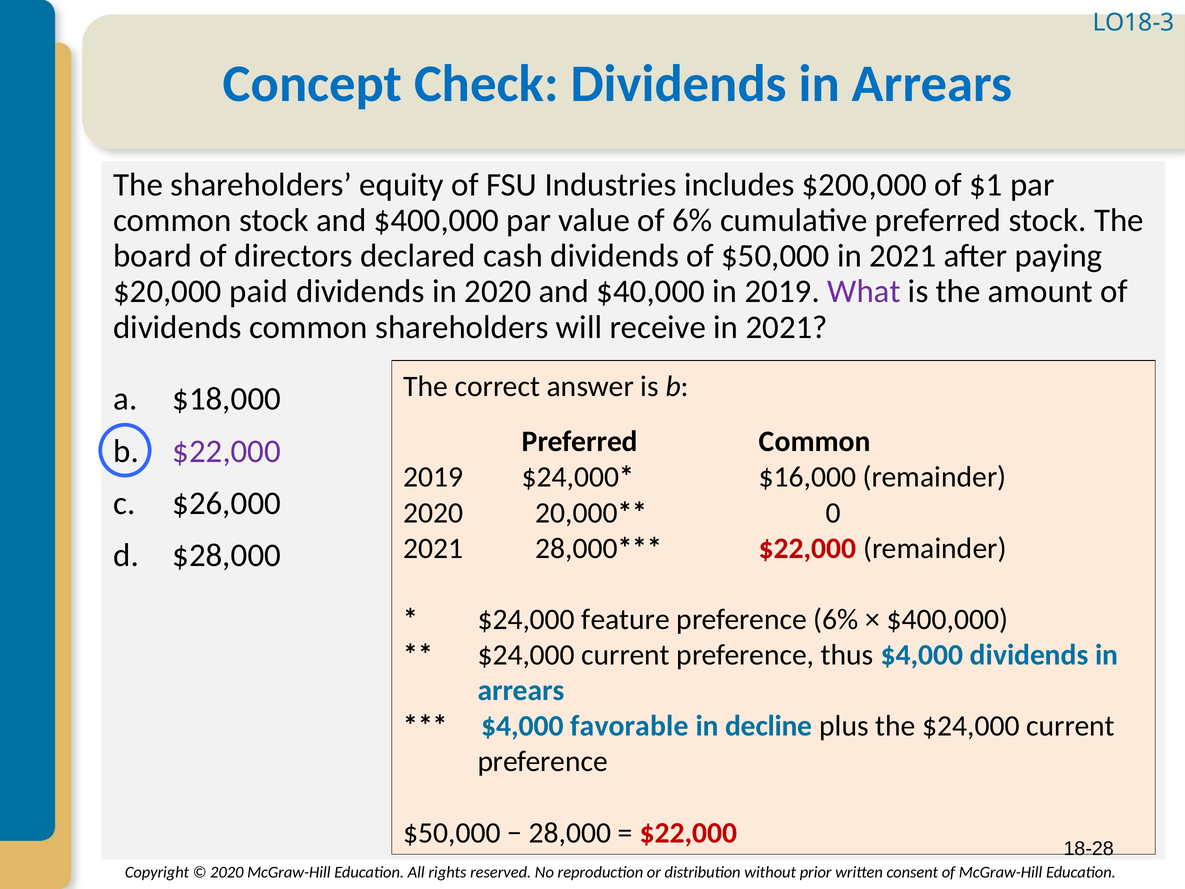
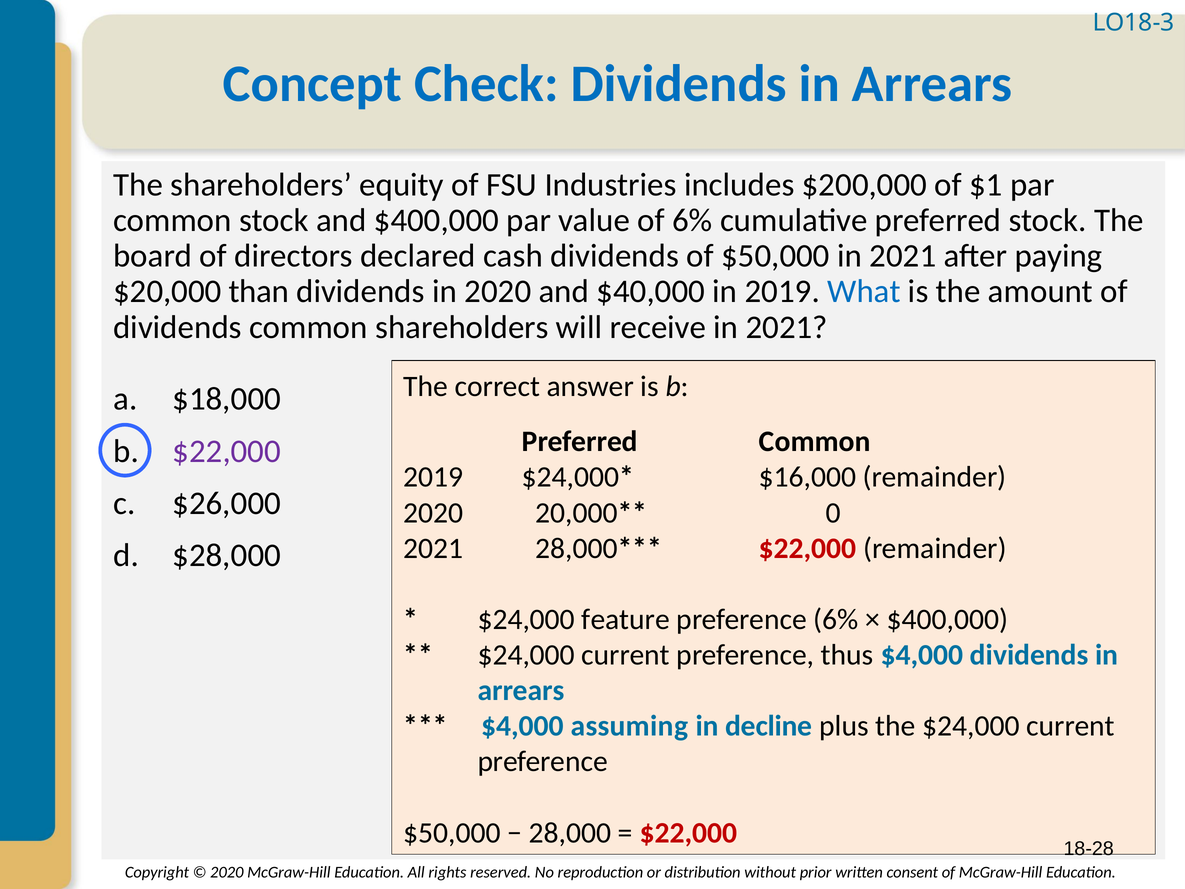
paid: paid -> than
What colour: purple -> blue
favorable: favorable -> assuming
